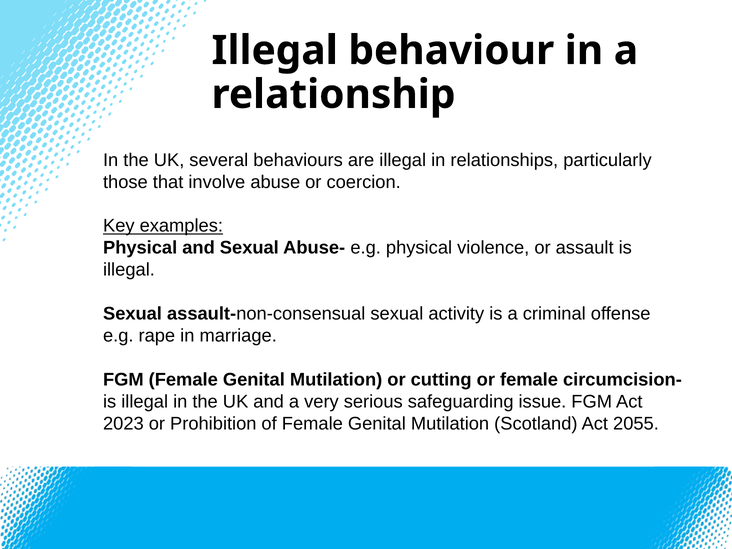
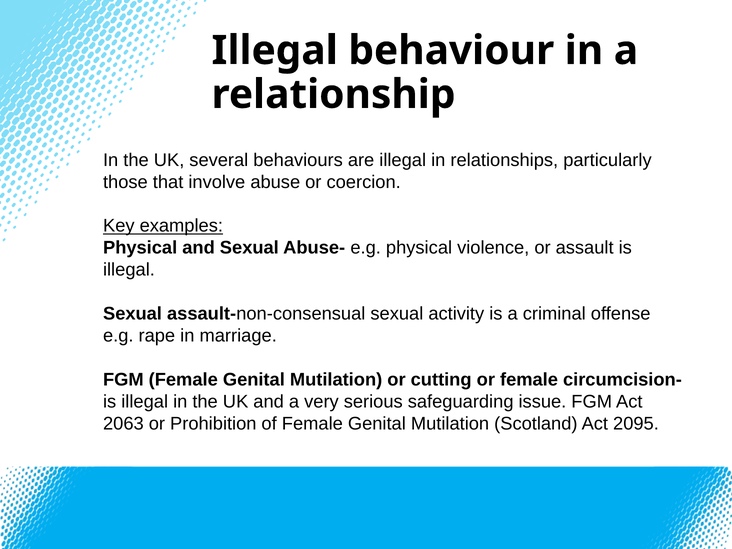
2023: 2023 -> 2063
2055: 2055 -> 2095
